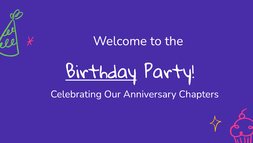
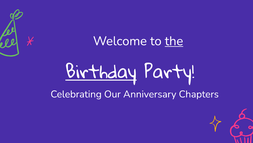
the underline: none -> present
